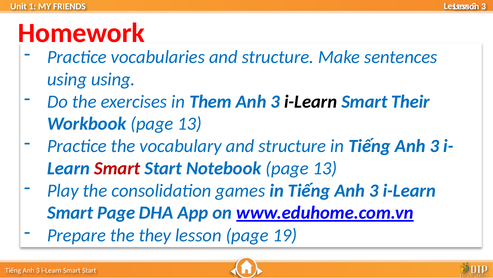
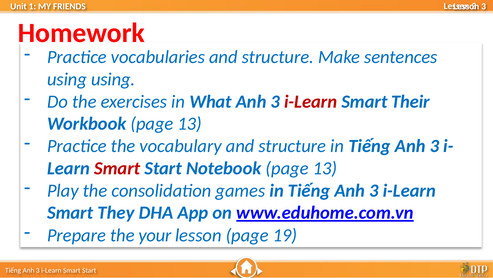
Them: Them -> What
i-Learn at (311, 101) colour: black -> red
Smart Page: Page -> They
they: they -> your
